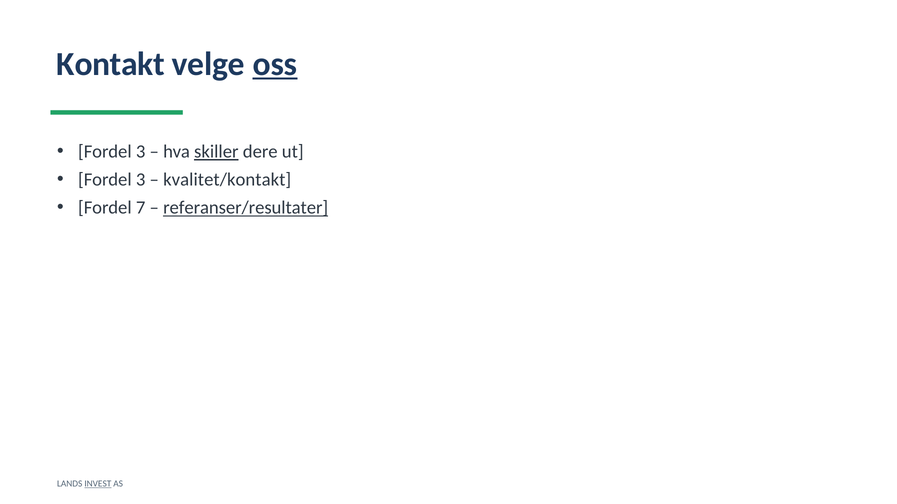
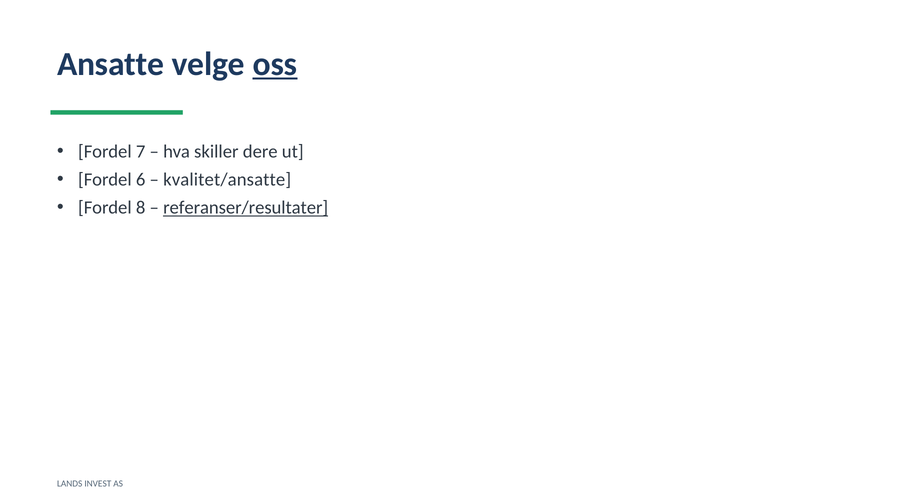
Kontakt: Kontakt -> Ansatte
3 at (141, 152): 3 -> 7
skiller underline: present -> none
3 at (141, 180): 3 -> 6
kvalitet/kontakt: kvalitet/kontakt -> kvalitet/ansatte
7: 7 -> 8
INVEST underline: present -> none
